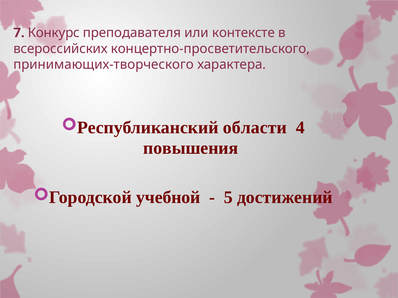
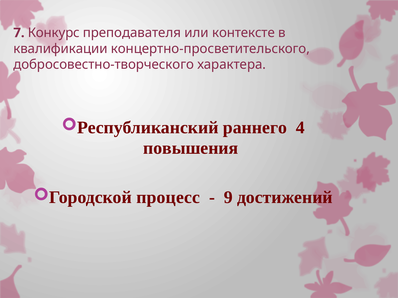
всероссийских: всероссийских -> квалификации
принимающих-творческого: принимающих-творческого -> добросовестно-творческого
области: области -> раннего
учебной: учебной -> процесс
5: 5 -> 9
